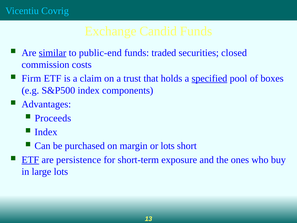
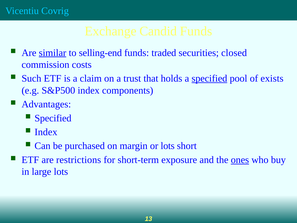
public-end: public-end -> selling-end
Firm: Firm -> Such
boxes: boxes -> exists
Proceeds at (53, 118): Proceeds -> Specified
ETF at (30, 160) underline: present -> none
persistence: persistence -> restrictions
ones underline: none -> present
